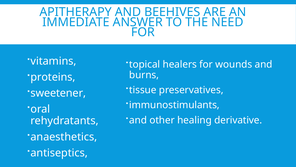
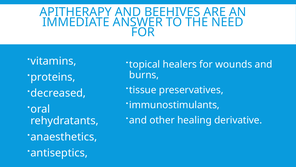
sweetener: sweetener -> decreased
